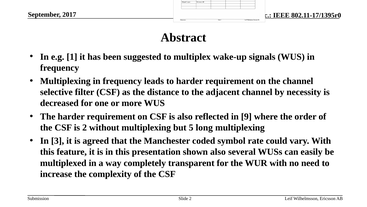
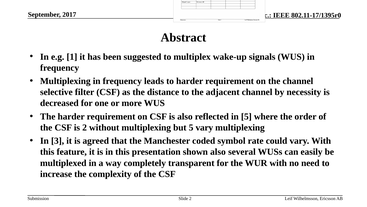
in 9: 9 -> 5
5 long: long -> vary
